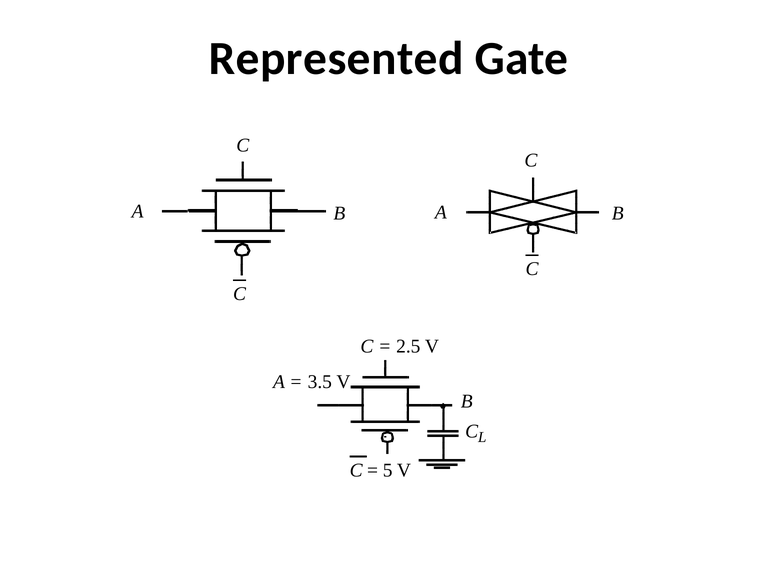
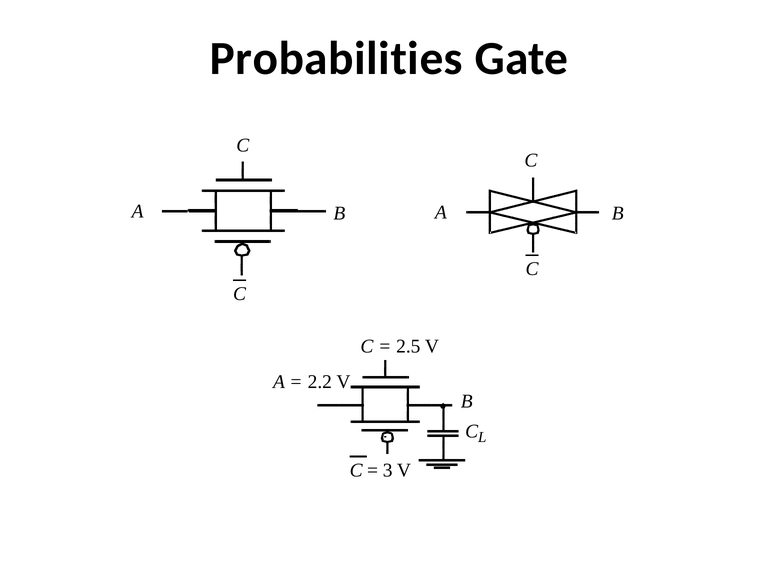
Represented: Represented -> Probabilities
3.5: 3.5 -> 2.2
5: 5 -> 3
